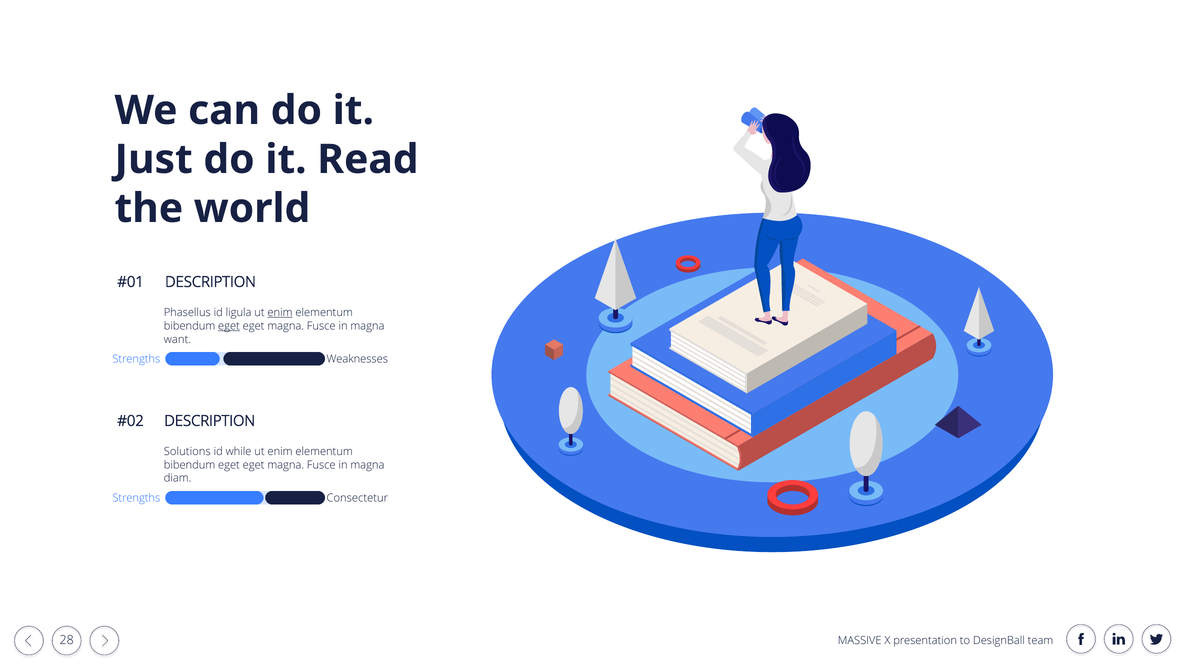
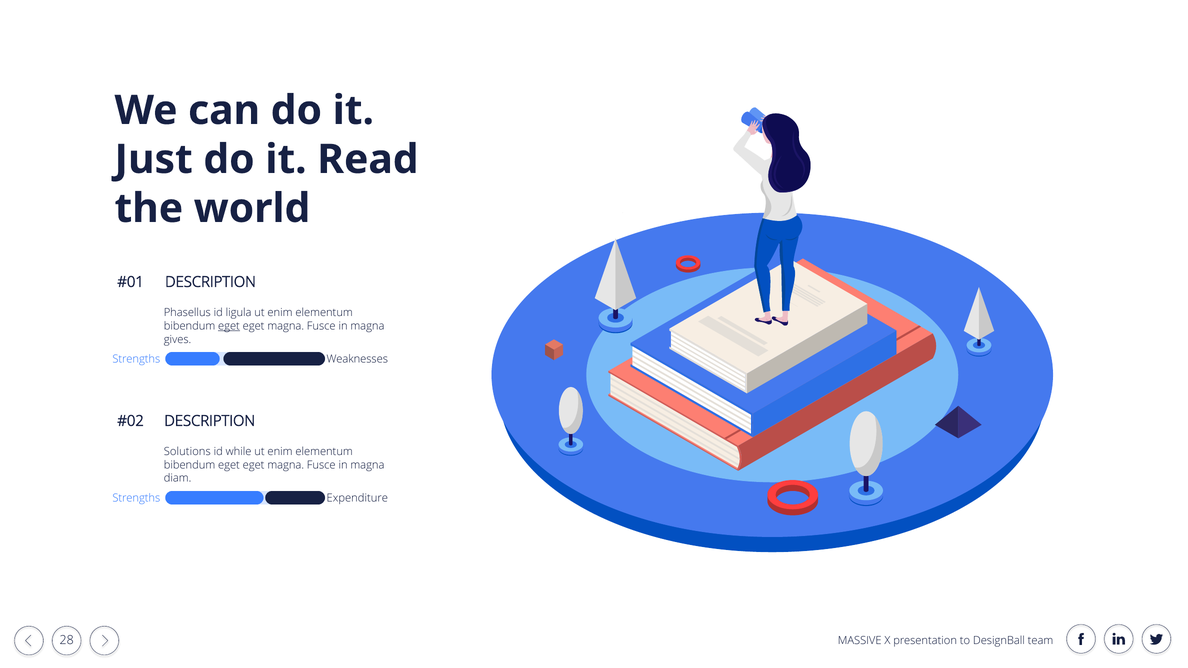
enim at (280, 313) underline: present -> none
want: want -> gives
Consectetur: Consectetur -> Expenditure
